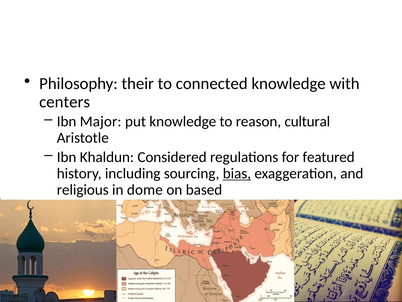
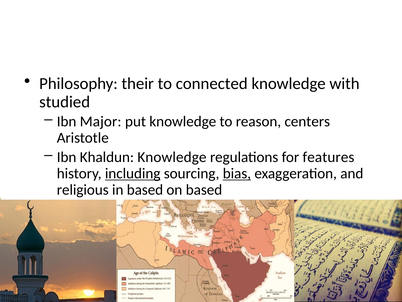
centers: centers -> studied
cultural: cultural -> centers
Khaldun Considered: Considered -> Knowledge
featured: featured -> features
including underline: none -> present
in dome: dome -> based
